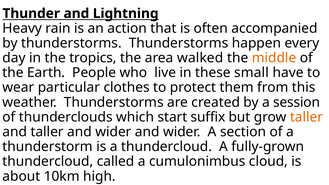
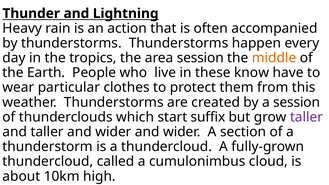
area walked: walked -> session
small: small -> know
taller at (307, 117) colour: orange -> purple
